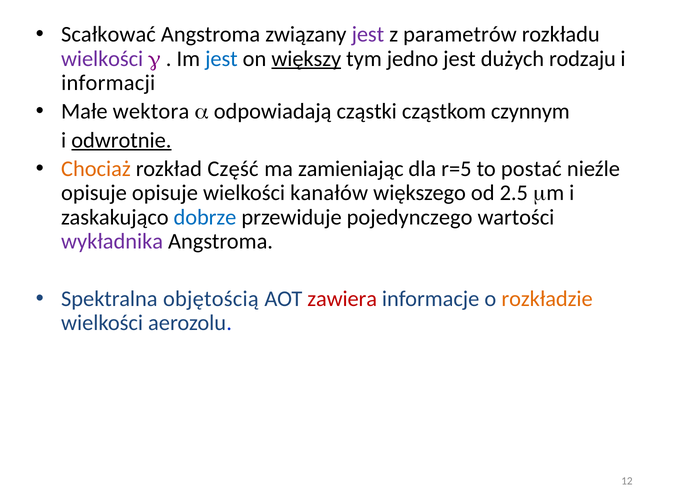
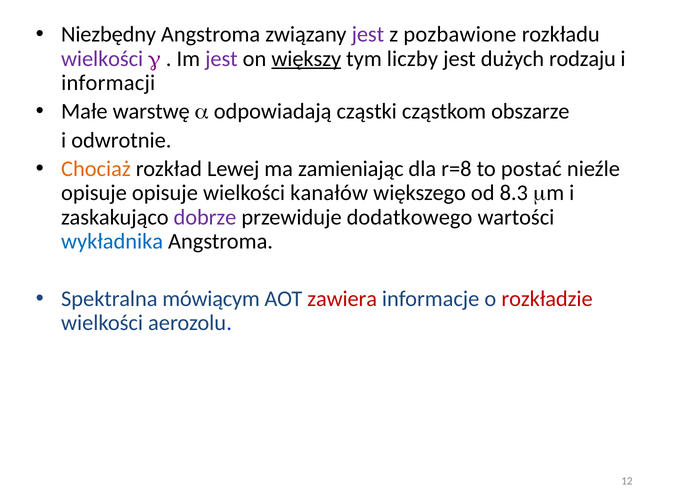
Scałkować: Scałkować -> Niezbędny
parametrów: parametrów -> pozbawione
jest at (221, 59) colour: blue -> purple
jedno: jedno -> liczby
wektora: wektora -> warstwę
czynnym: czynnym -> obszarze
odwrotnie underline: present -> none
Część: Część -> Lewej
r=5: r=5 -> r=8
2.5: 2.5 -> 8.3
dobrze colour: blue -> purple
pojedynczego: pojedynczego -> dodatkowego
wykładnika colour: purple -> blue
objętością: objętością -> mówiącym
rozkładzie colour: orange -> red
